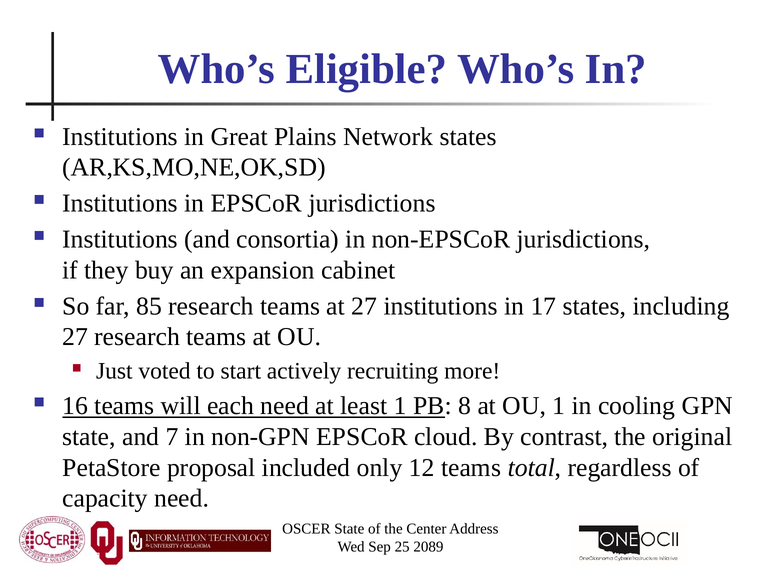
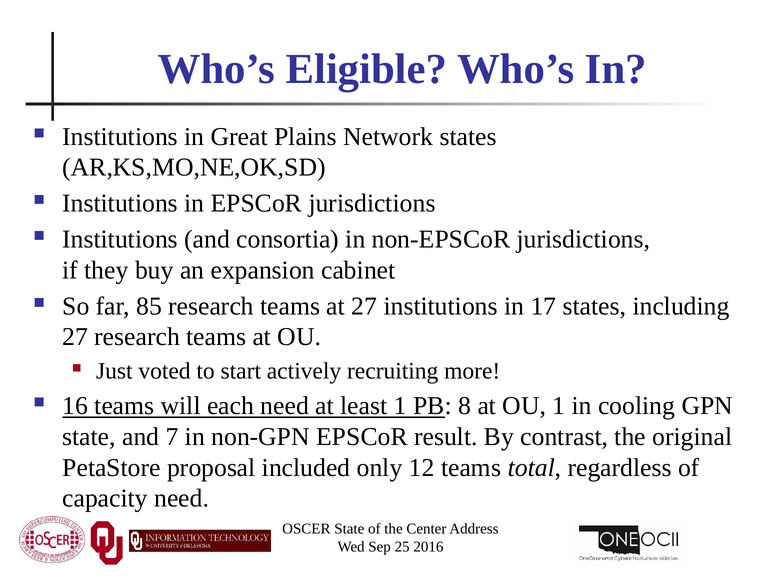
cloud: cloud -> result
2089: 2089 -> 2016
